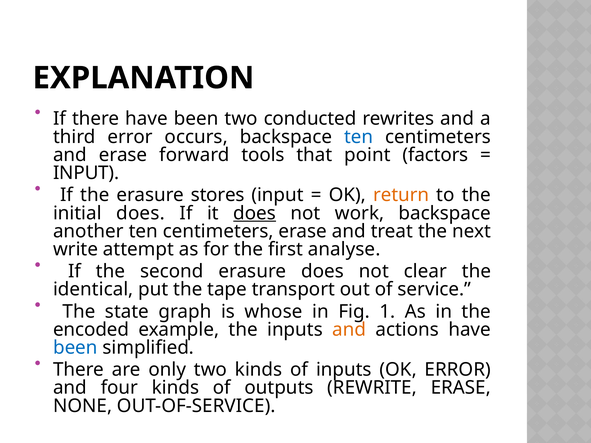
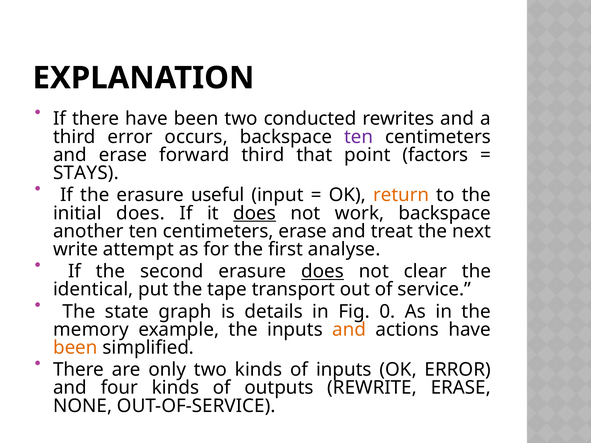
ten at (359, 137) colour: blue -> purple
forward tools: tools -> third
INPUT at (86, 173): INPUT -> STAYS
stores: stores -> useful
does at (323, 271) underline: none -> present
whose: whose -> details
1: 1 -> 0
encoded: encoded -> memory
been at (75, 348) colour: blue -> orange
